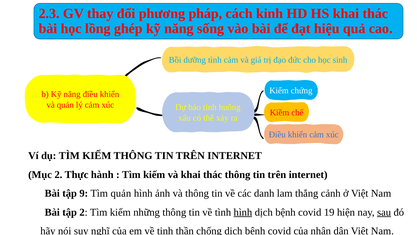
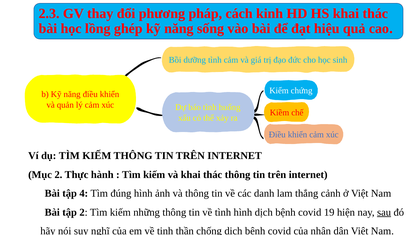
9: 9 -> 4
Tìm quản: quản -> đúng
hình at (243, 212) underline: present -> none
